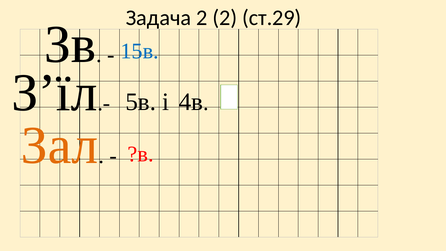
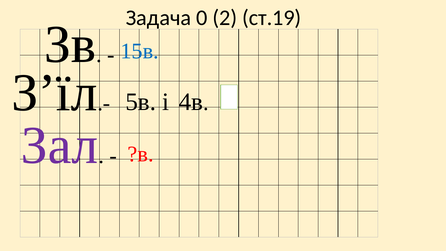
Задача 2: 2 -> 0
ст.29: ст.29 -> ст.19
Зал colour: orange -> purple
